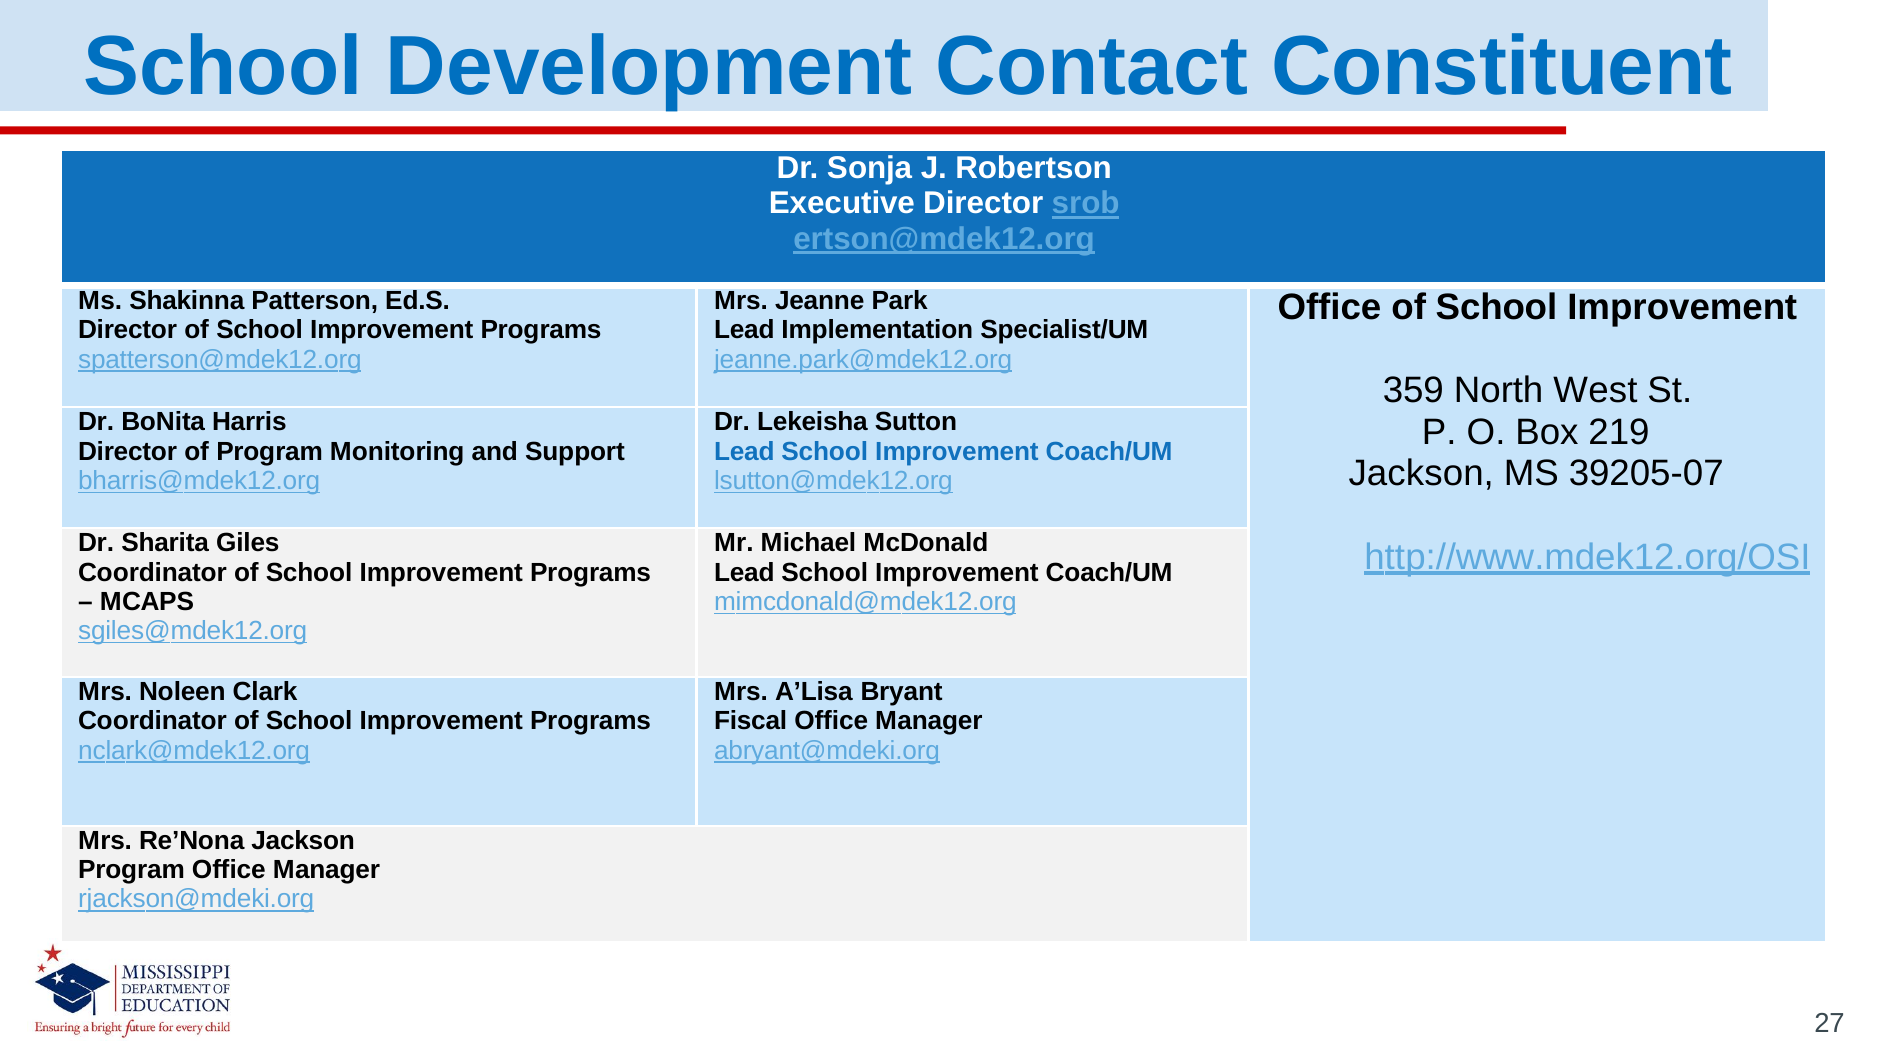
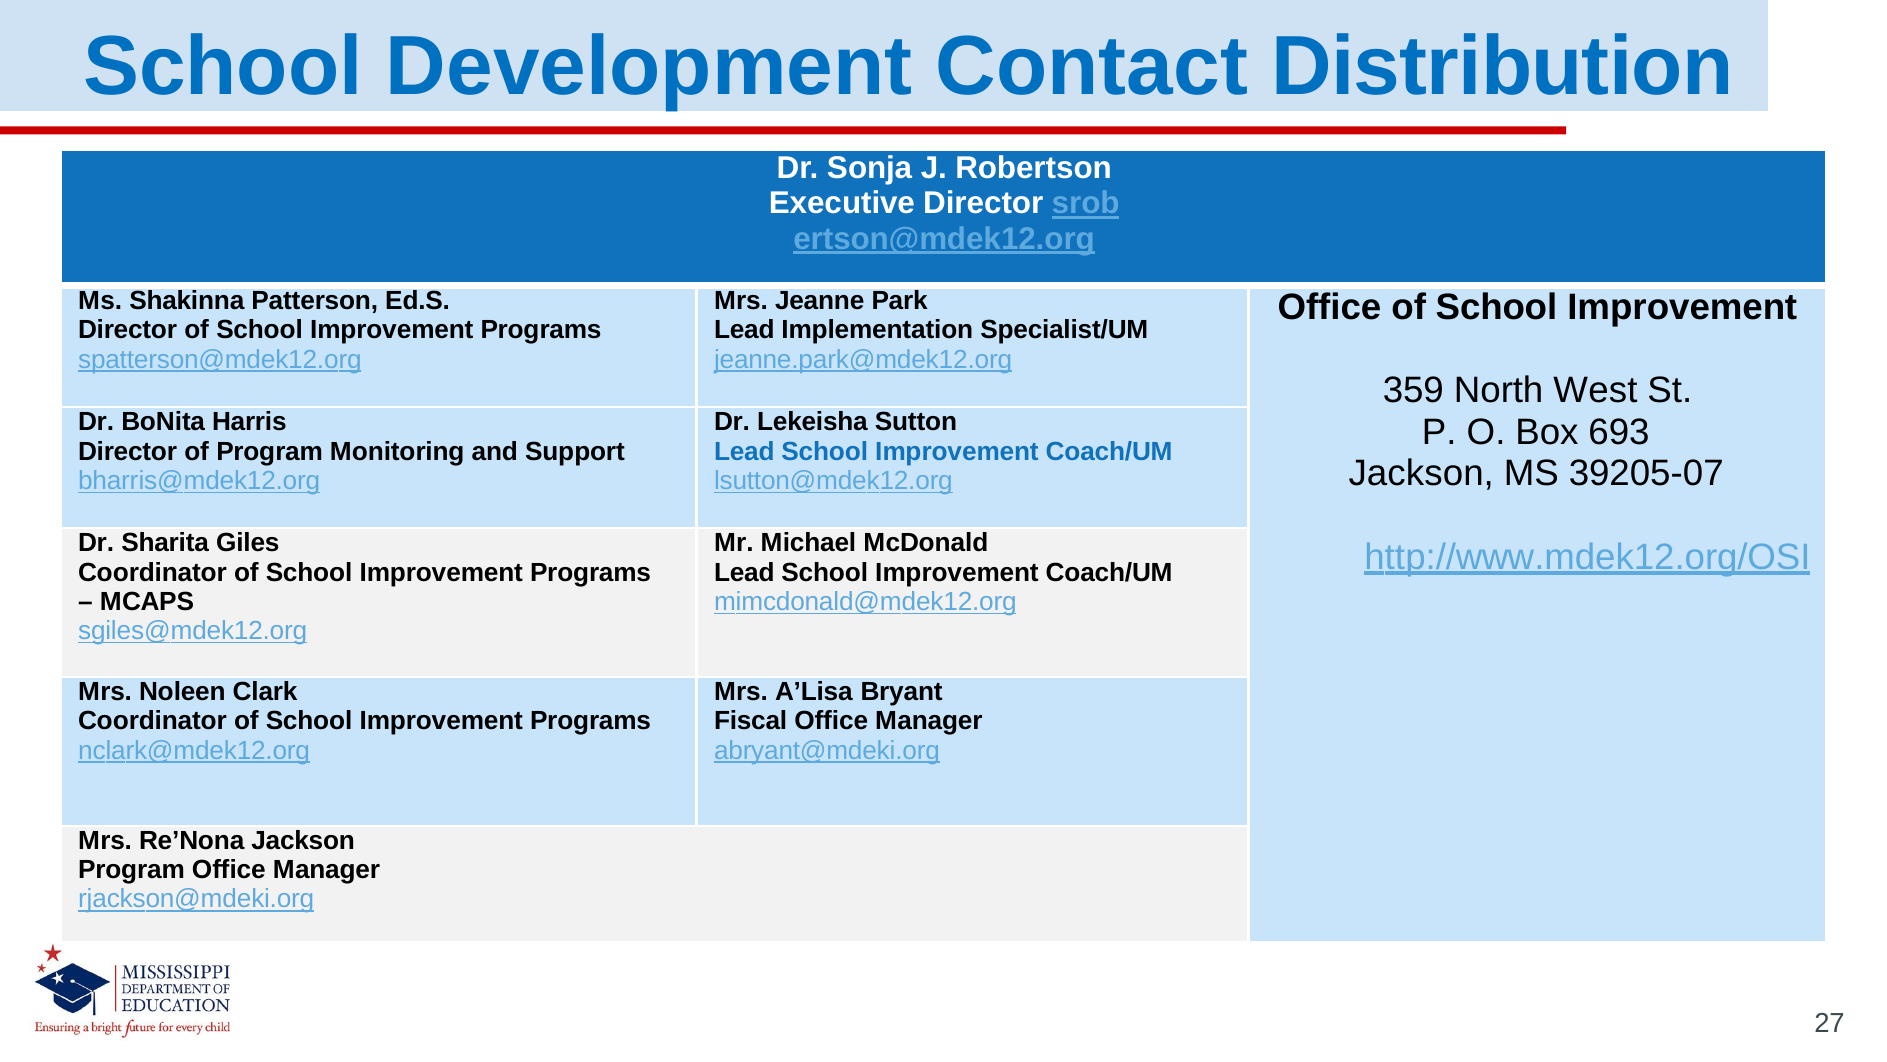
Constituent: Constituent -> Distribution
219: 219 -> 693
